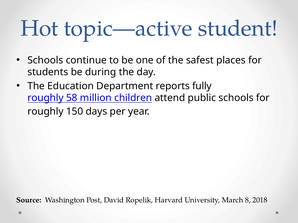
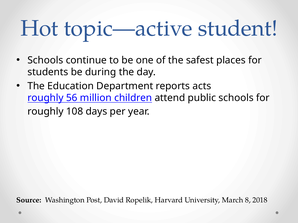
fully: fully -> acts
58: 58 -> 56
150: 150 -> 108
